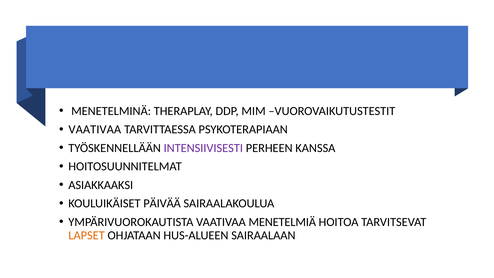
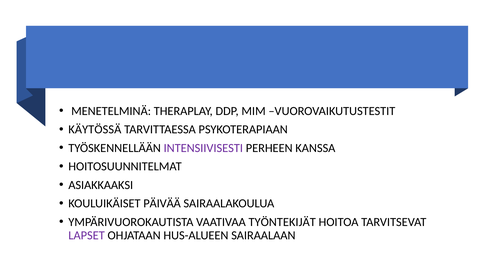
VAATIVAA at (95, 129): VAATIVAA -> KÄYTÖSSÄ
MENETELMIÄ: MENETELMIÄ -> TYÖNTEKIJÄT
LAPSET colour: orange -> purple
